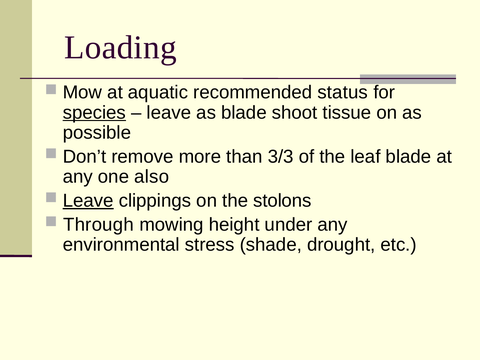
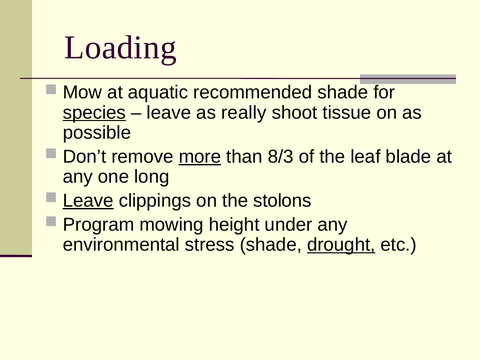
recommended status: status -> shade
as blade: blade -> really
more underline: none -> present
3/3: 3/3 -> 8/3
also: also -> long
Through: Through -> Program
drought underline: none -> present
